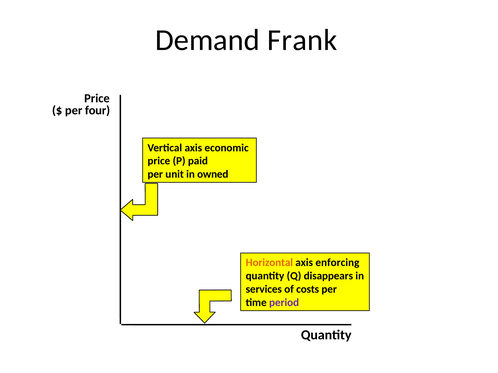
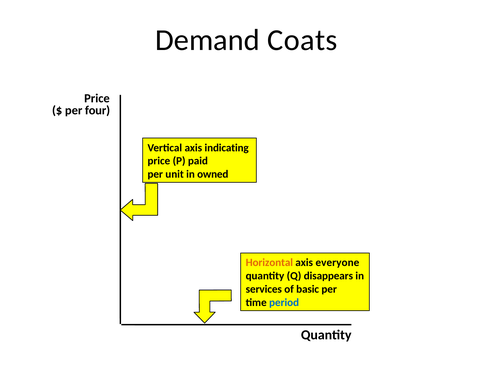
Frank: Frank -> Coats
economic: economic -> indicating
enforcing: enforcing -> everyone
costs: costs -> basic
period colour: purple -> blue
